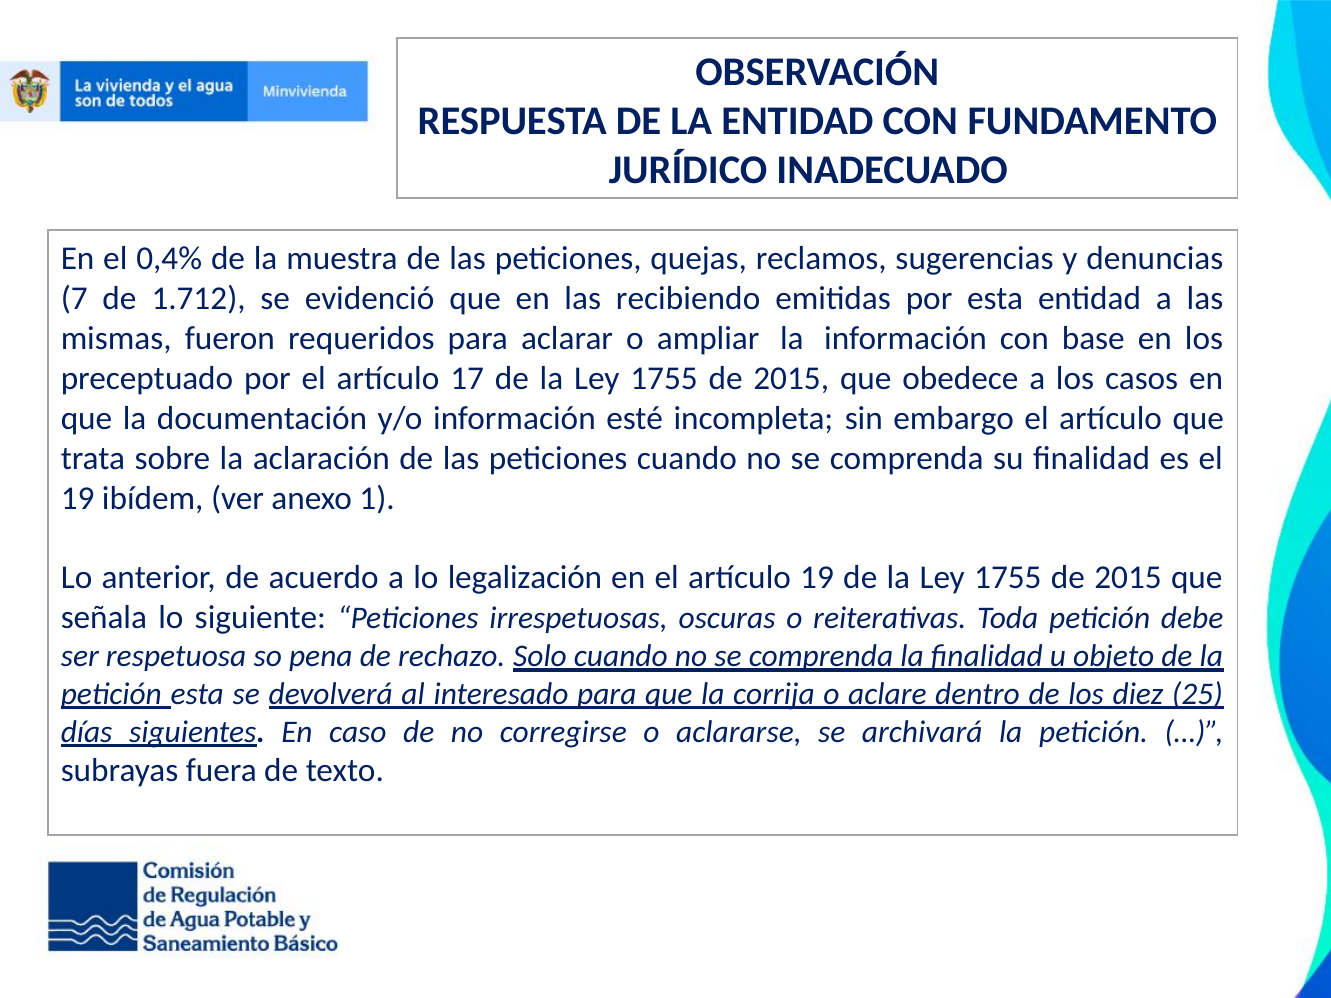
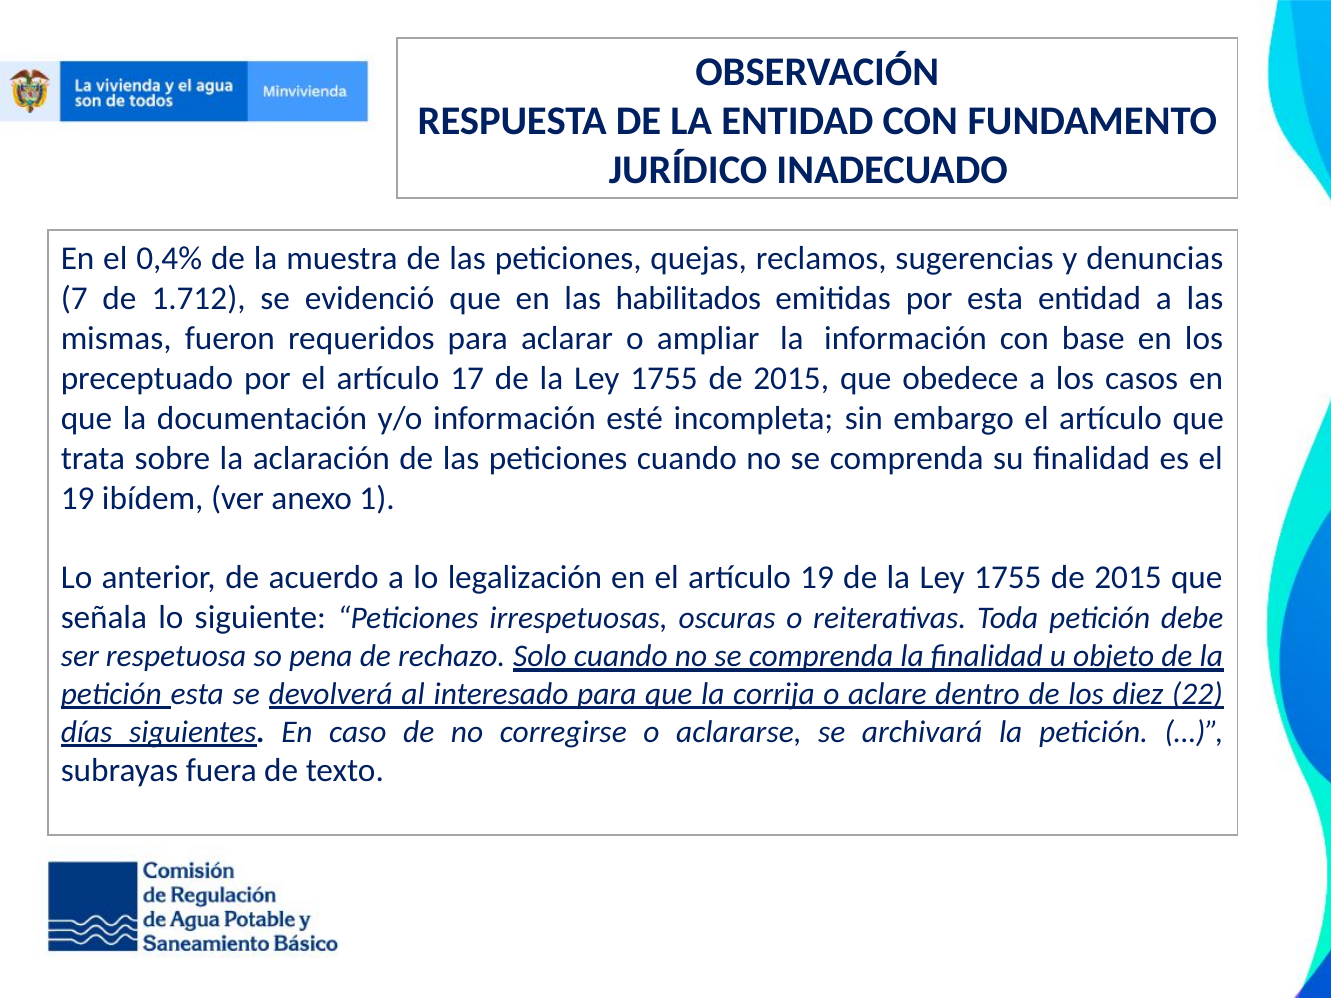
recibiendo: recibiendo -> habilitados
25: 25 -> 22
